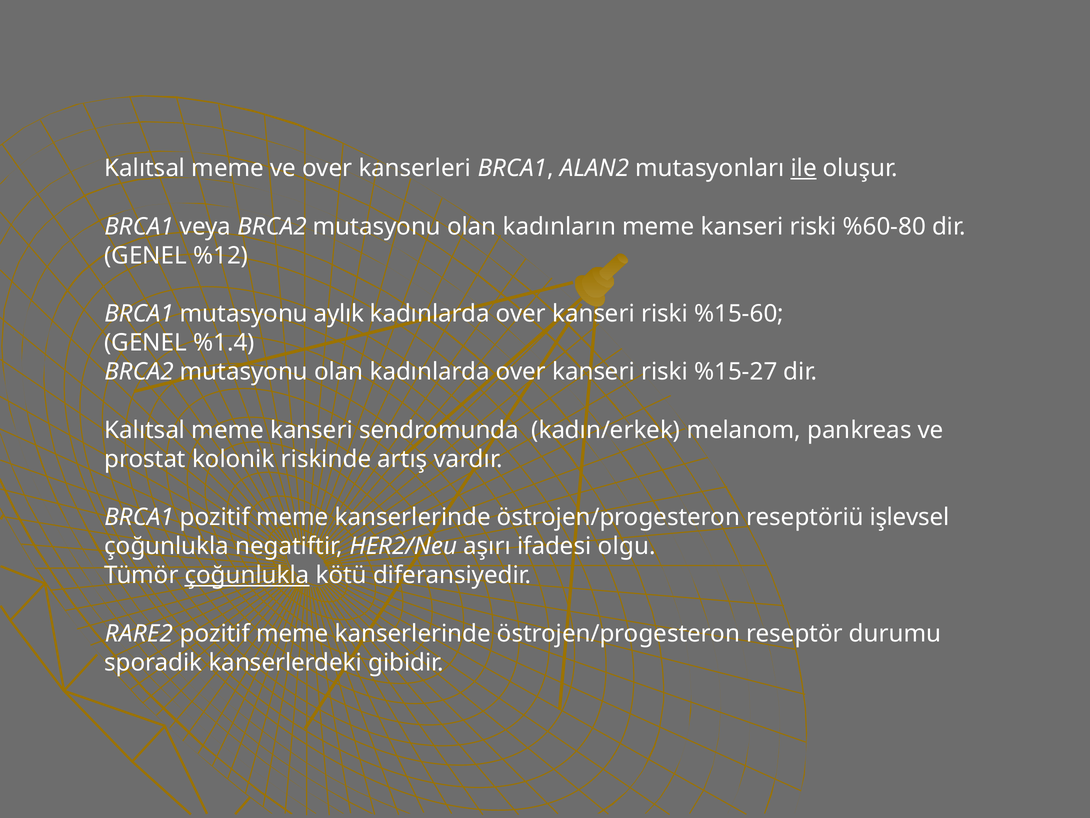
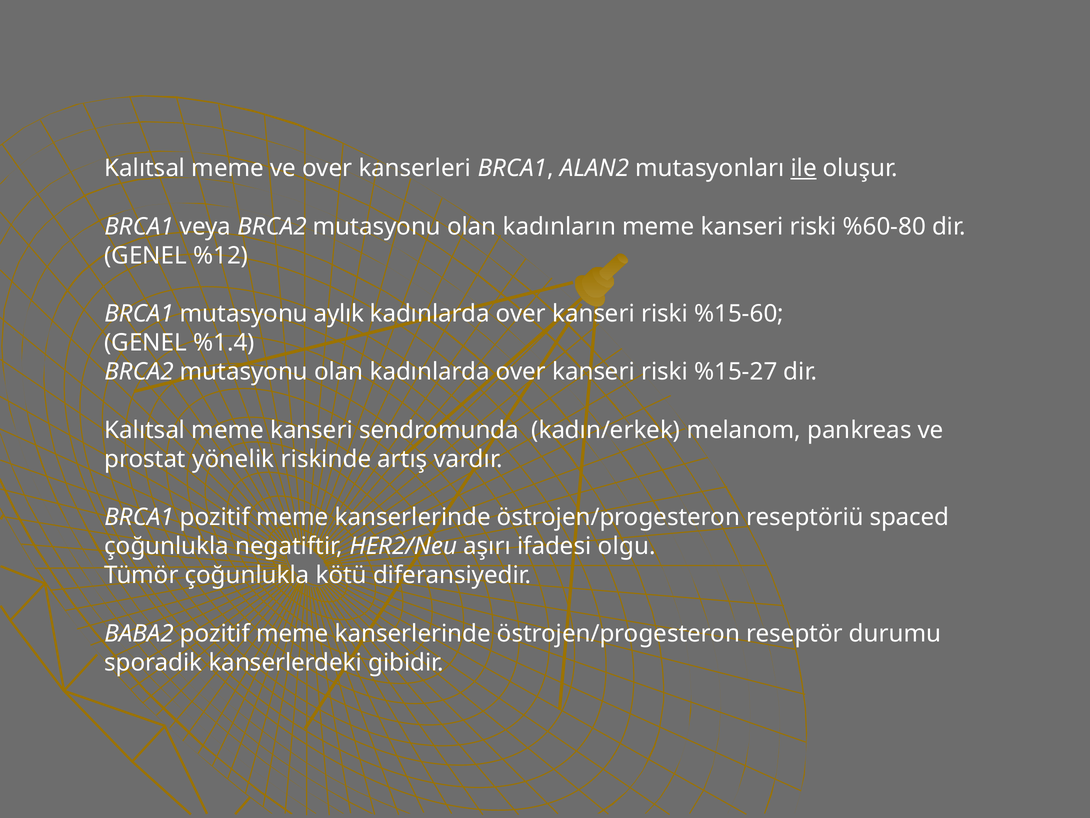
kolonik: kolonik -> yönelik
işlevsel: işlevsel -> spaced
çoğunlukla at (247, 575) underline: present -> none
RARE2: RARE2 -> BABA2
